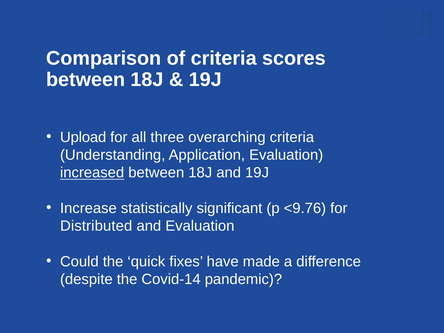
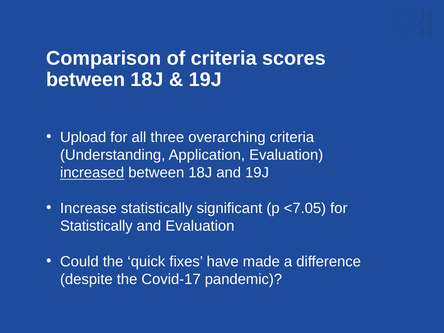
<9.76: <9.76 -> <7.05
Distributed at (96, 226): Distributed -> Statistically
Covid-14: Covid-14 -> Covid-17
